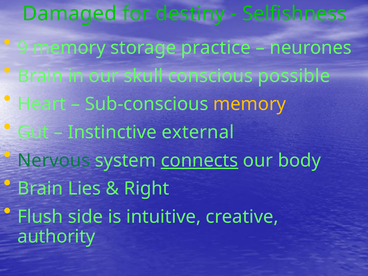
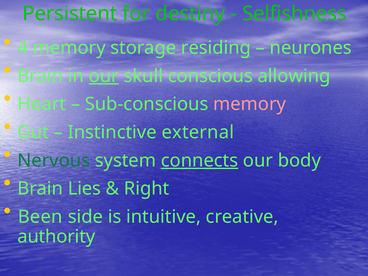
Damaged: Damaged -> Persistent
9: 9 -> 4
practice: practice -> residing
our at (104, 76) underline: none -> present
possible: possible -> allowing
memory at (250, 104) colour: yellow -> pink
Flush: Flush -> Been
